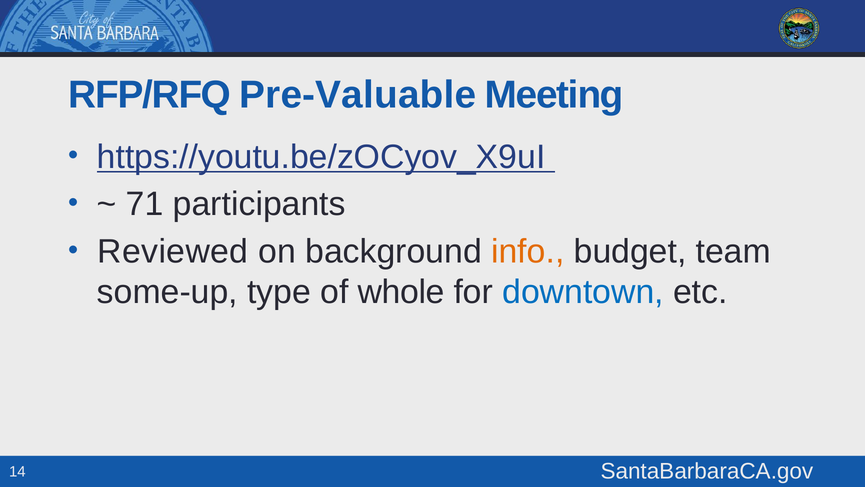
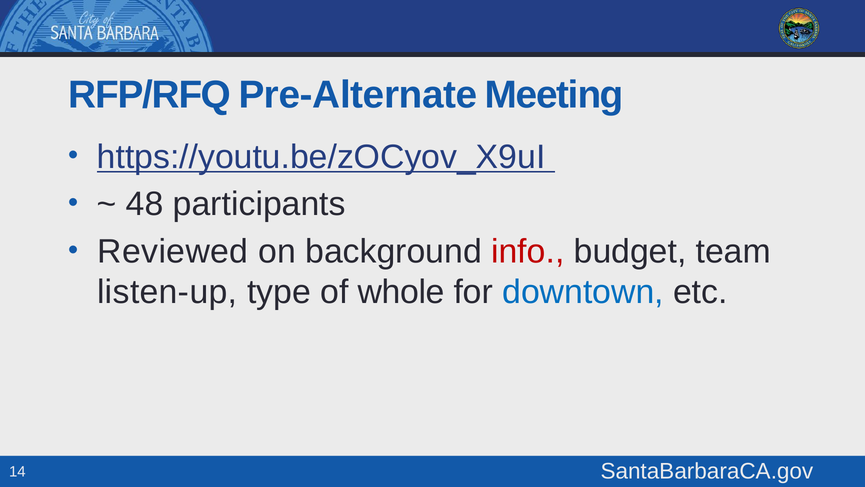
Pre-Valuable: Pre-Valuable -> Pre-Alternate
71: 71 -> 48
info colour: orange -> red
some-up: some-up -> listen-up
